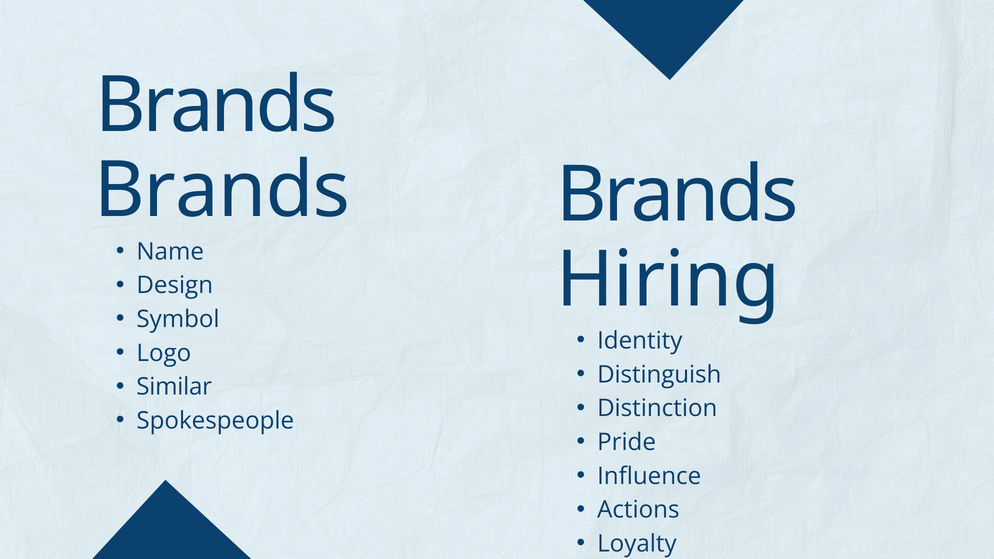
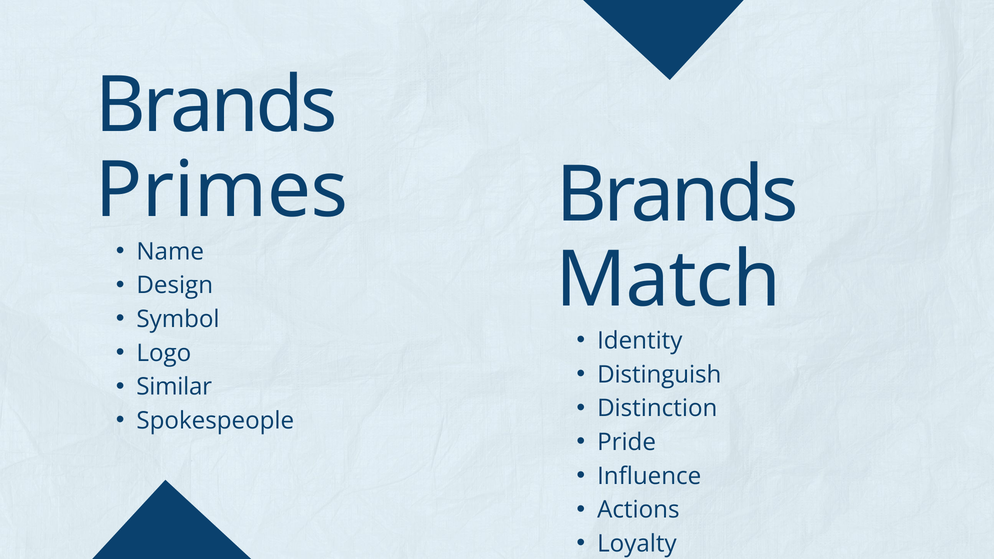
Brands at (222, 191): Brands -> Primes
Hiring: Hiring -> Match
